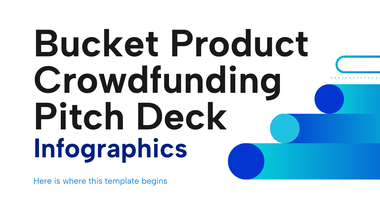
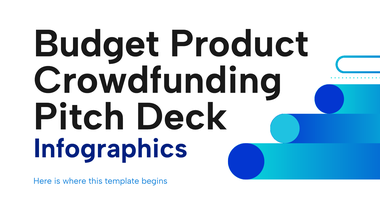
Bucket: Bucket -> Budget
